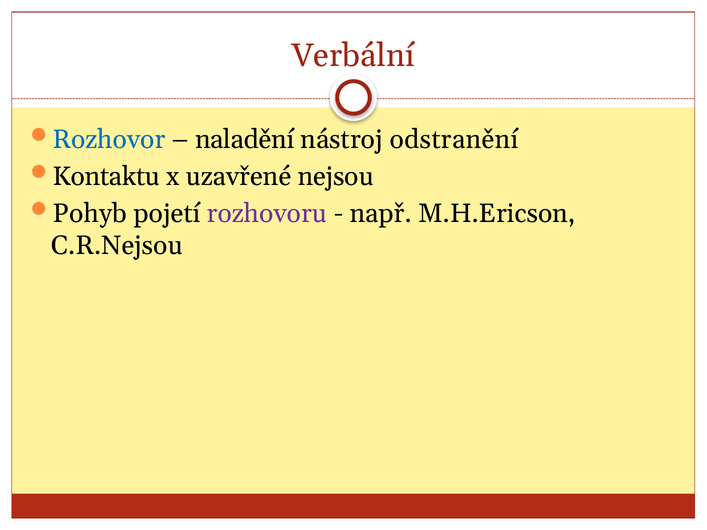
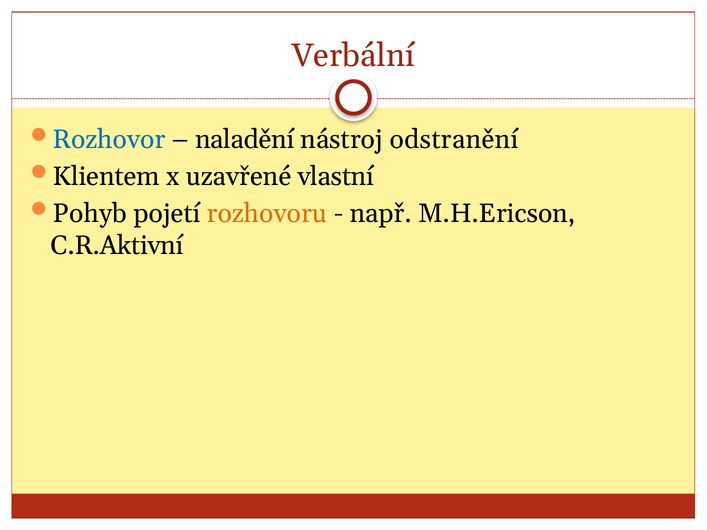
Kontaktu: Kontaktu -> Klientem
nejsou: nejsou -> vlastní
rozhovoru colour: purple -> orange
C.R.Nejsou: C.R.Nejsou -> C.R.Aktivní
